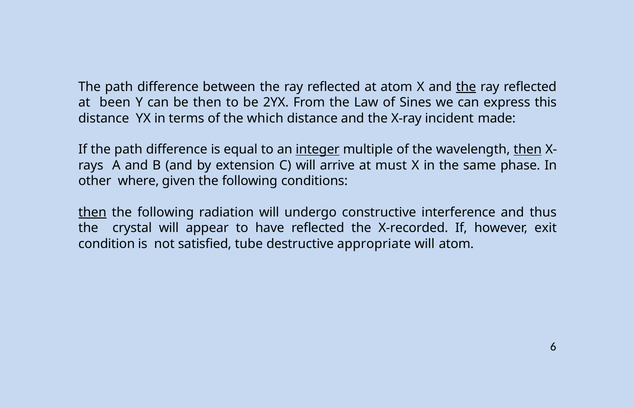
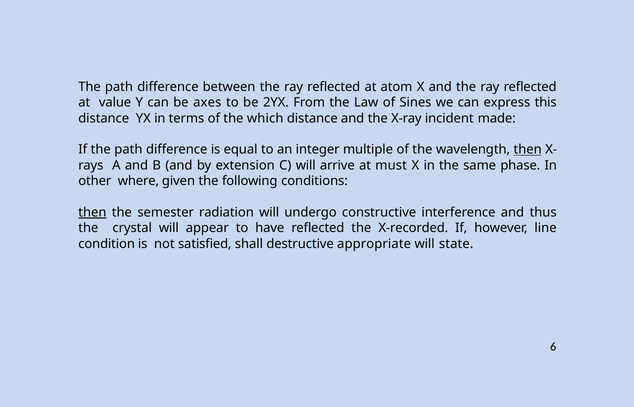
the at (466, 87) underline: present -> none
been: been -> value
be then: then -> axes
integer underline: present -> none
following at (166, 213): following -> semester
exit: exit -> line
tube: tube -> shall
will atom: atom -> state
